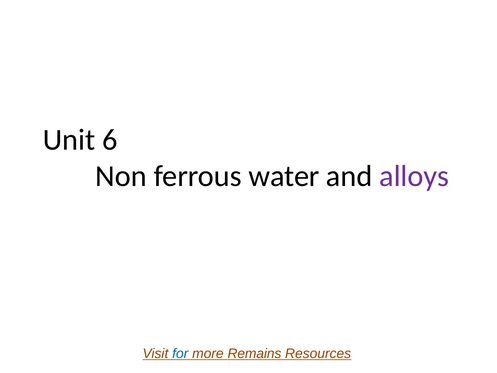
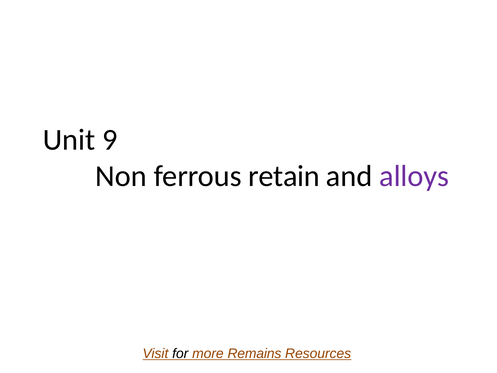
6: 6 -> 9
water: water -> retain
for colour: blue -> black
